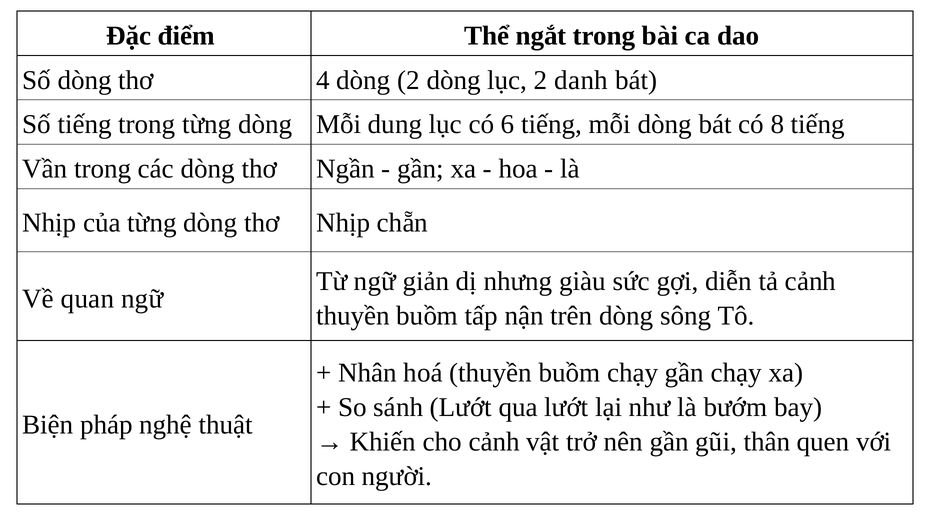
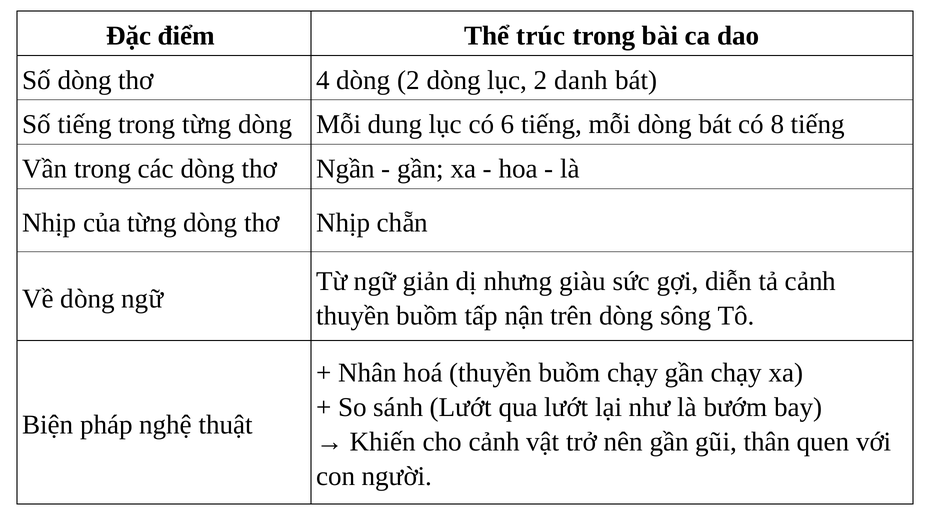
ngắt: ngắt -> trúc
Về quan: quan -> dòng
